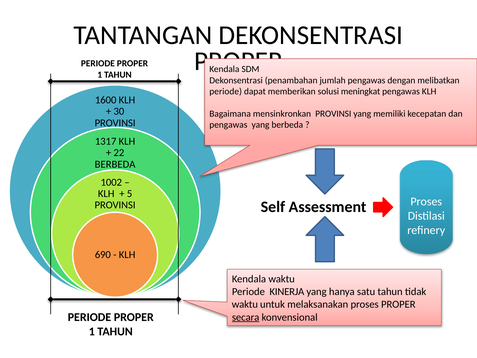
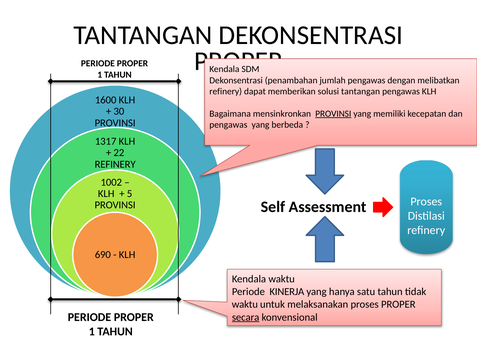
periode at (226, 91): periode -> refinery
solusi meningkat: meningkat -> tantangan
PROVINSI at (333, 114) underline: none -> present
BERBEDA at (115, 164): BERBEDA -> REFINERY
